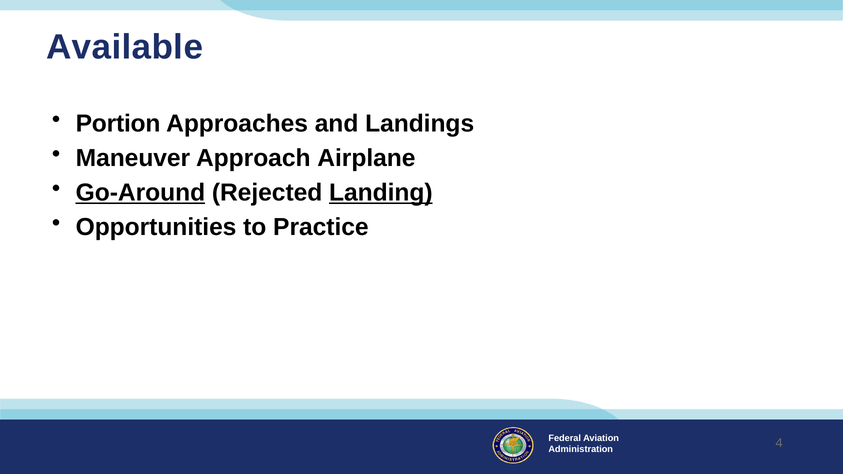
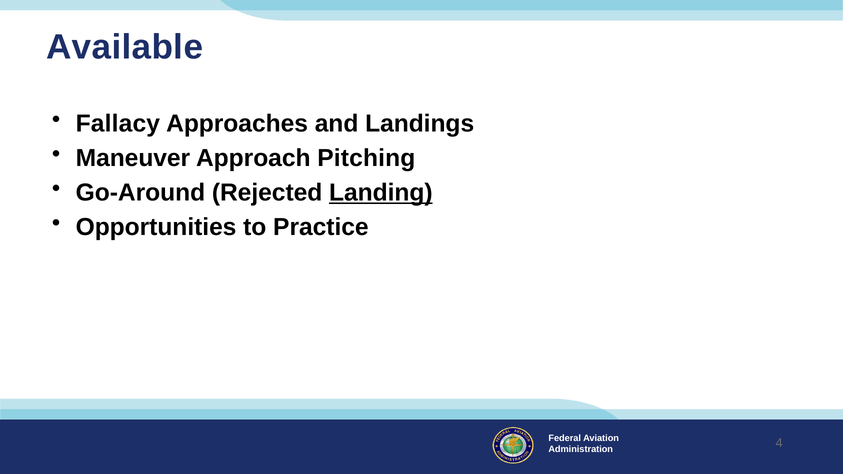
Portion: Portion -> Fallacy
Airplane: Airplane -> Pitching
Go-Around underline: present -> none
